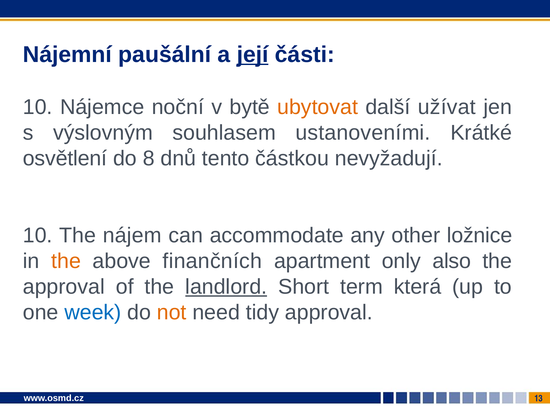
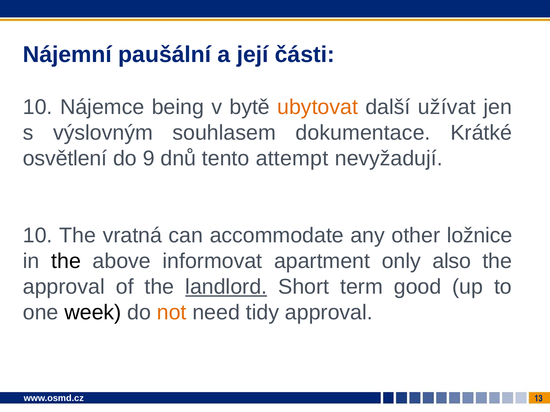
její underline: present -> none
noční: noční -> being
ustanoveními: ustanoveními -> dokumentace
8: 8 -> 9
částkou: částkou -> attempt
nájem: nájem -> vratná
the at (66, 261) colour: orange -> black
finančních: finančních -> informovat
která: která -> good
week colour: blue -> black
